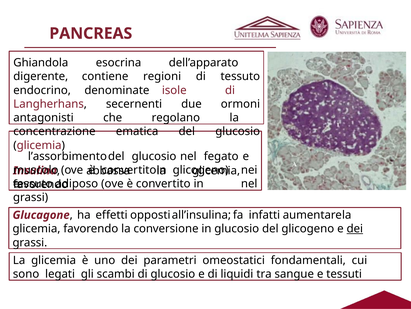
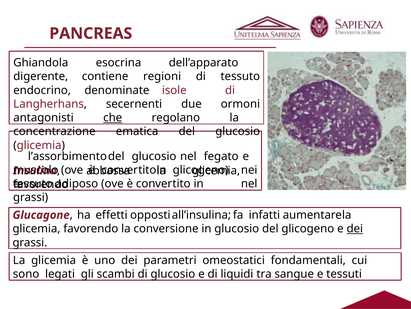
che underline: none -> present
